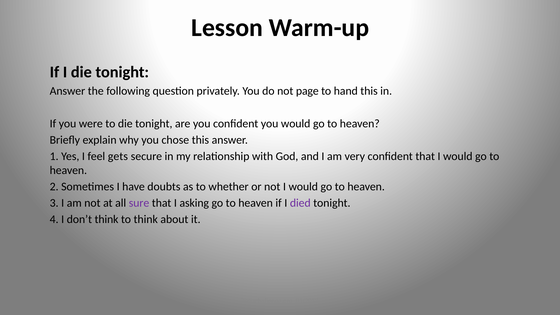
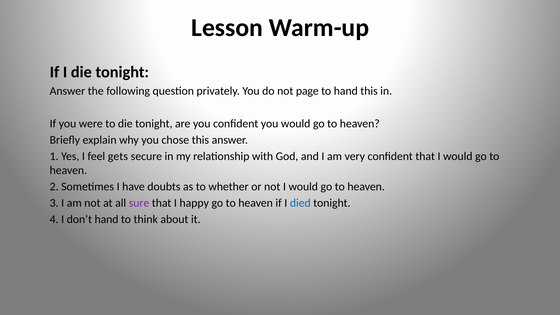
asking: asking -> happy
died colour: purple -> blue
don’t think: think -> hand
